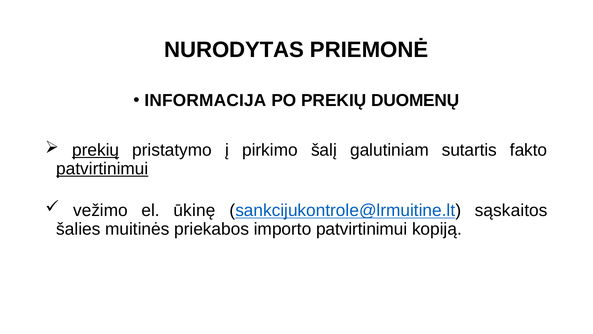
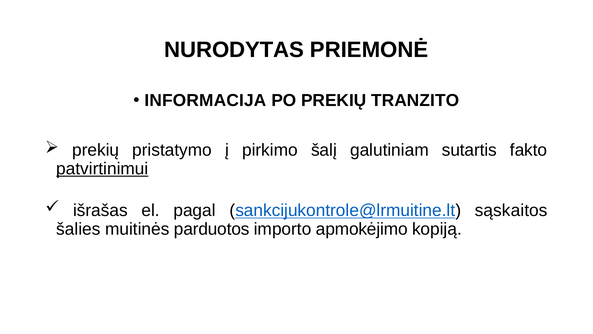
DUOMENŲ: DUOMENŲ -> TRANZITO
prekių at (96, 150) underline: present -> none
vežimo: vežimo -> išrašas
ūkinę: ūkinę -> pagal
priekabos: priekabos -> parduotos
importo patvirtinimui: patvirtinimui -> apmokėjimo
